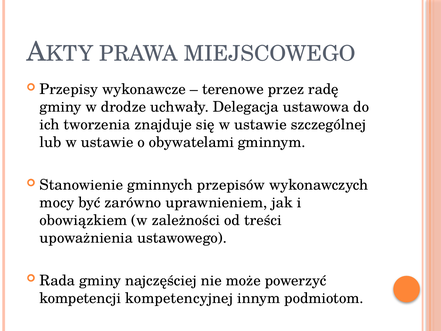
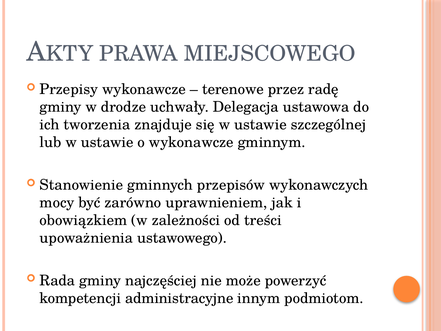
o obywatelami: obywatelami -> wykonawcze
kompetencyjnej: kompetencyjnej -> administracyjne
